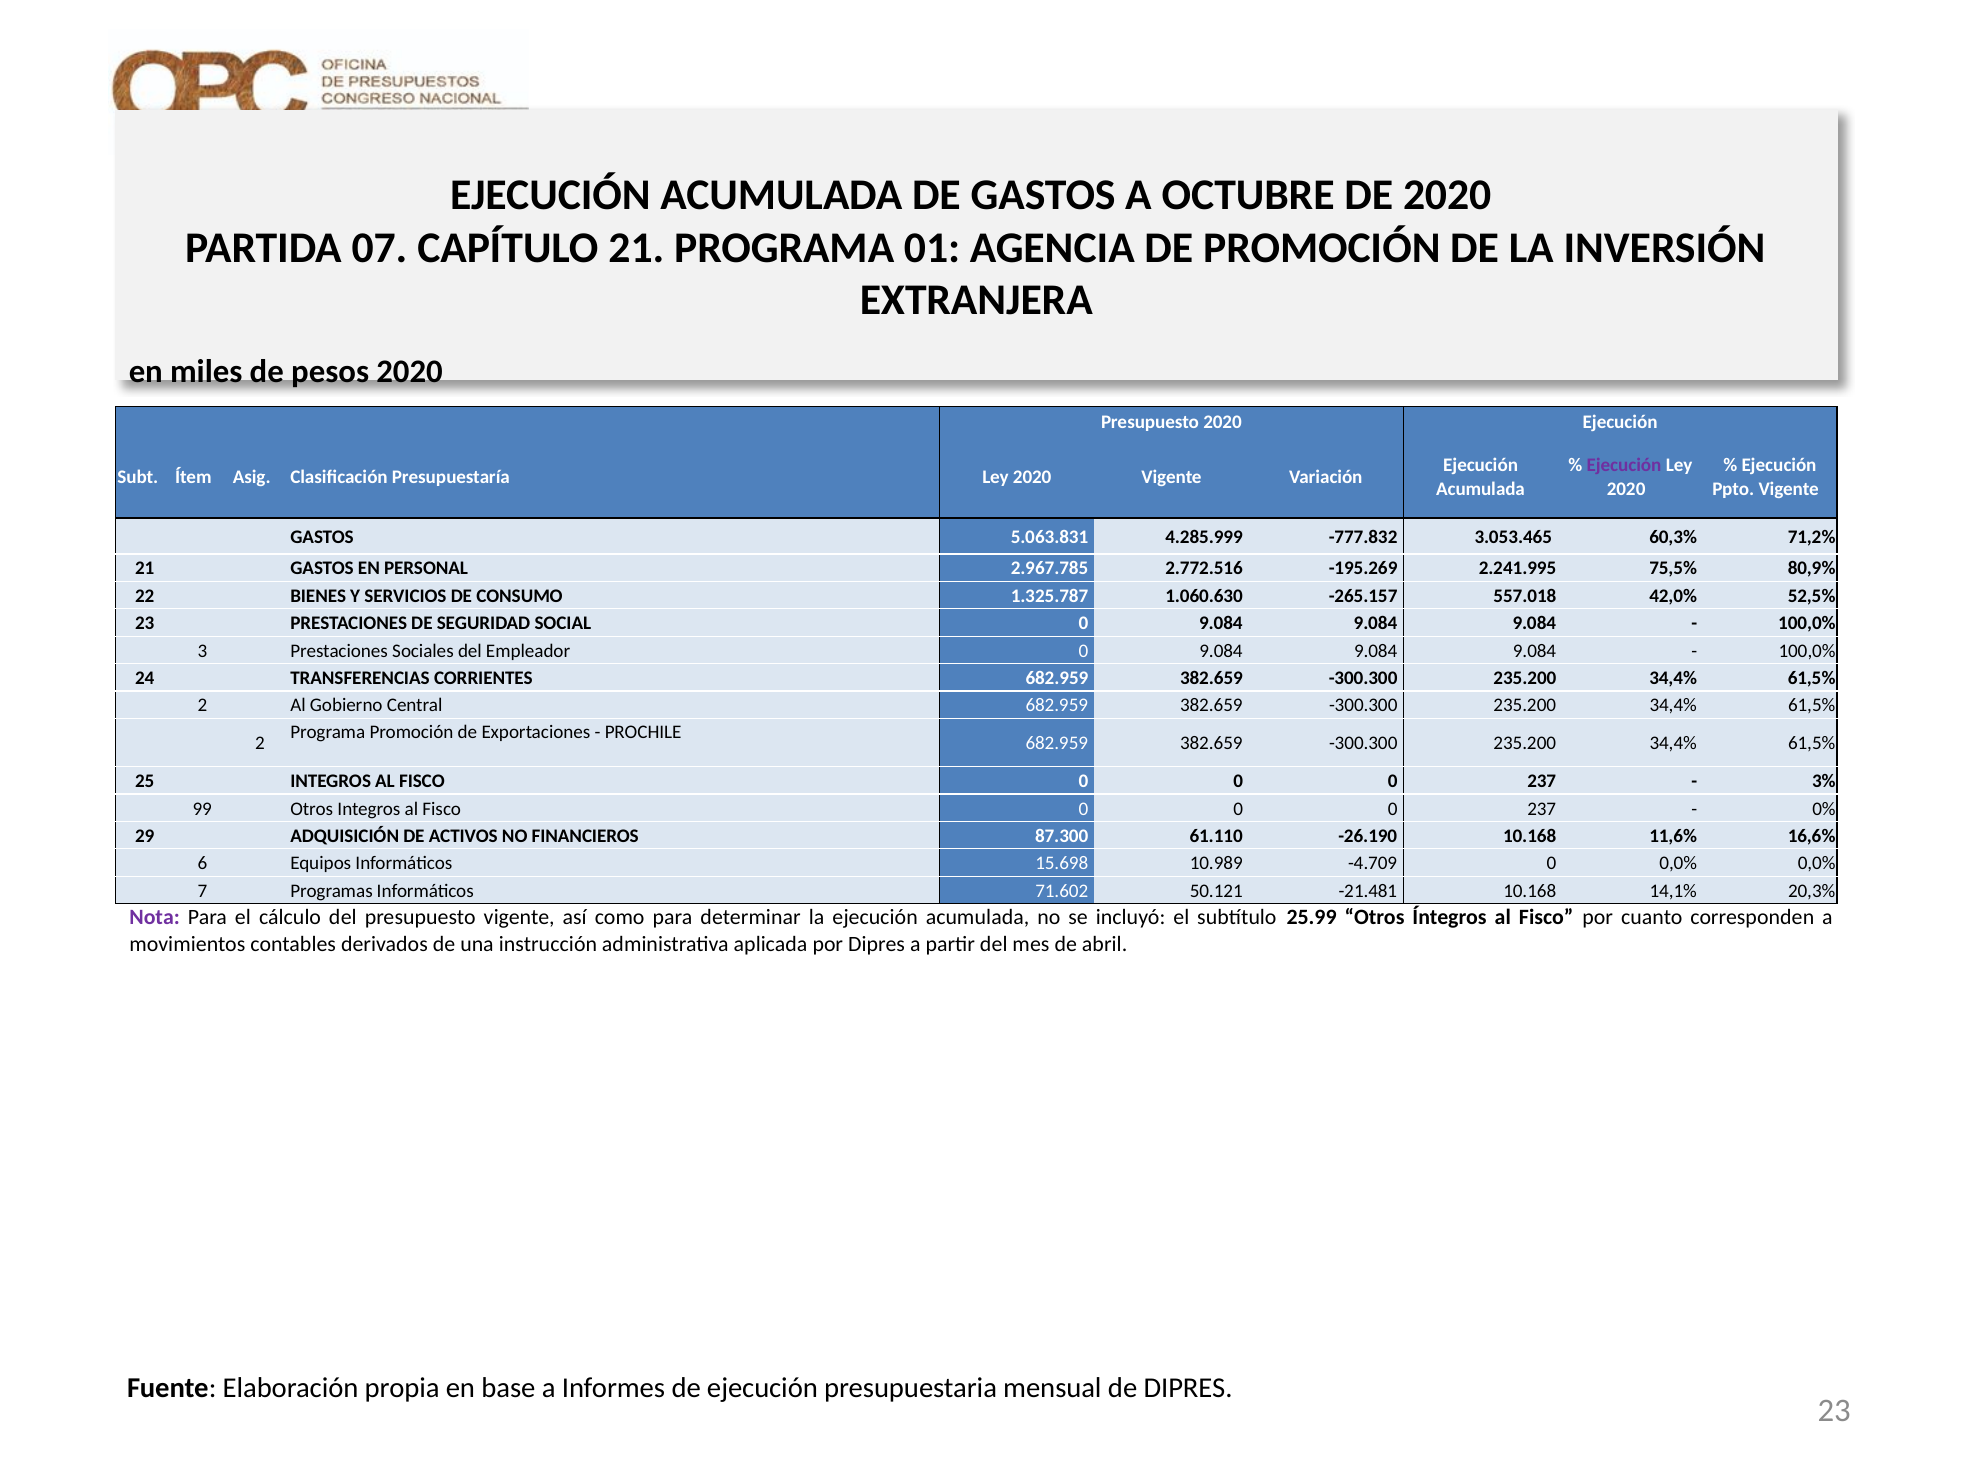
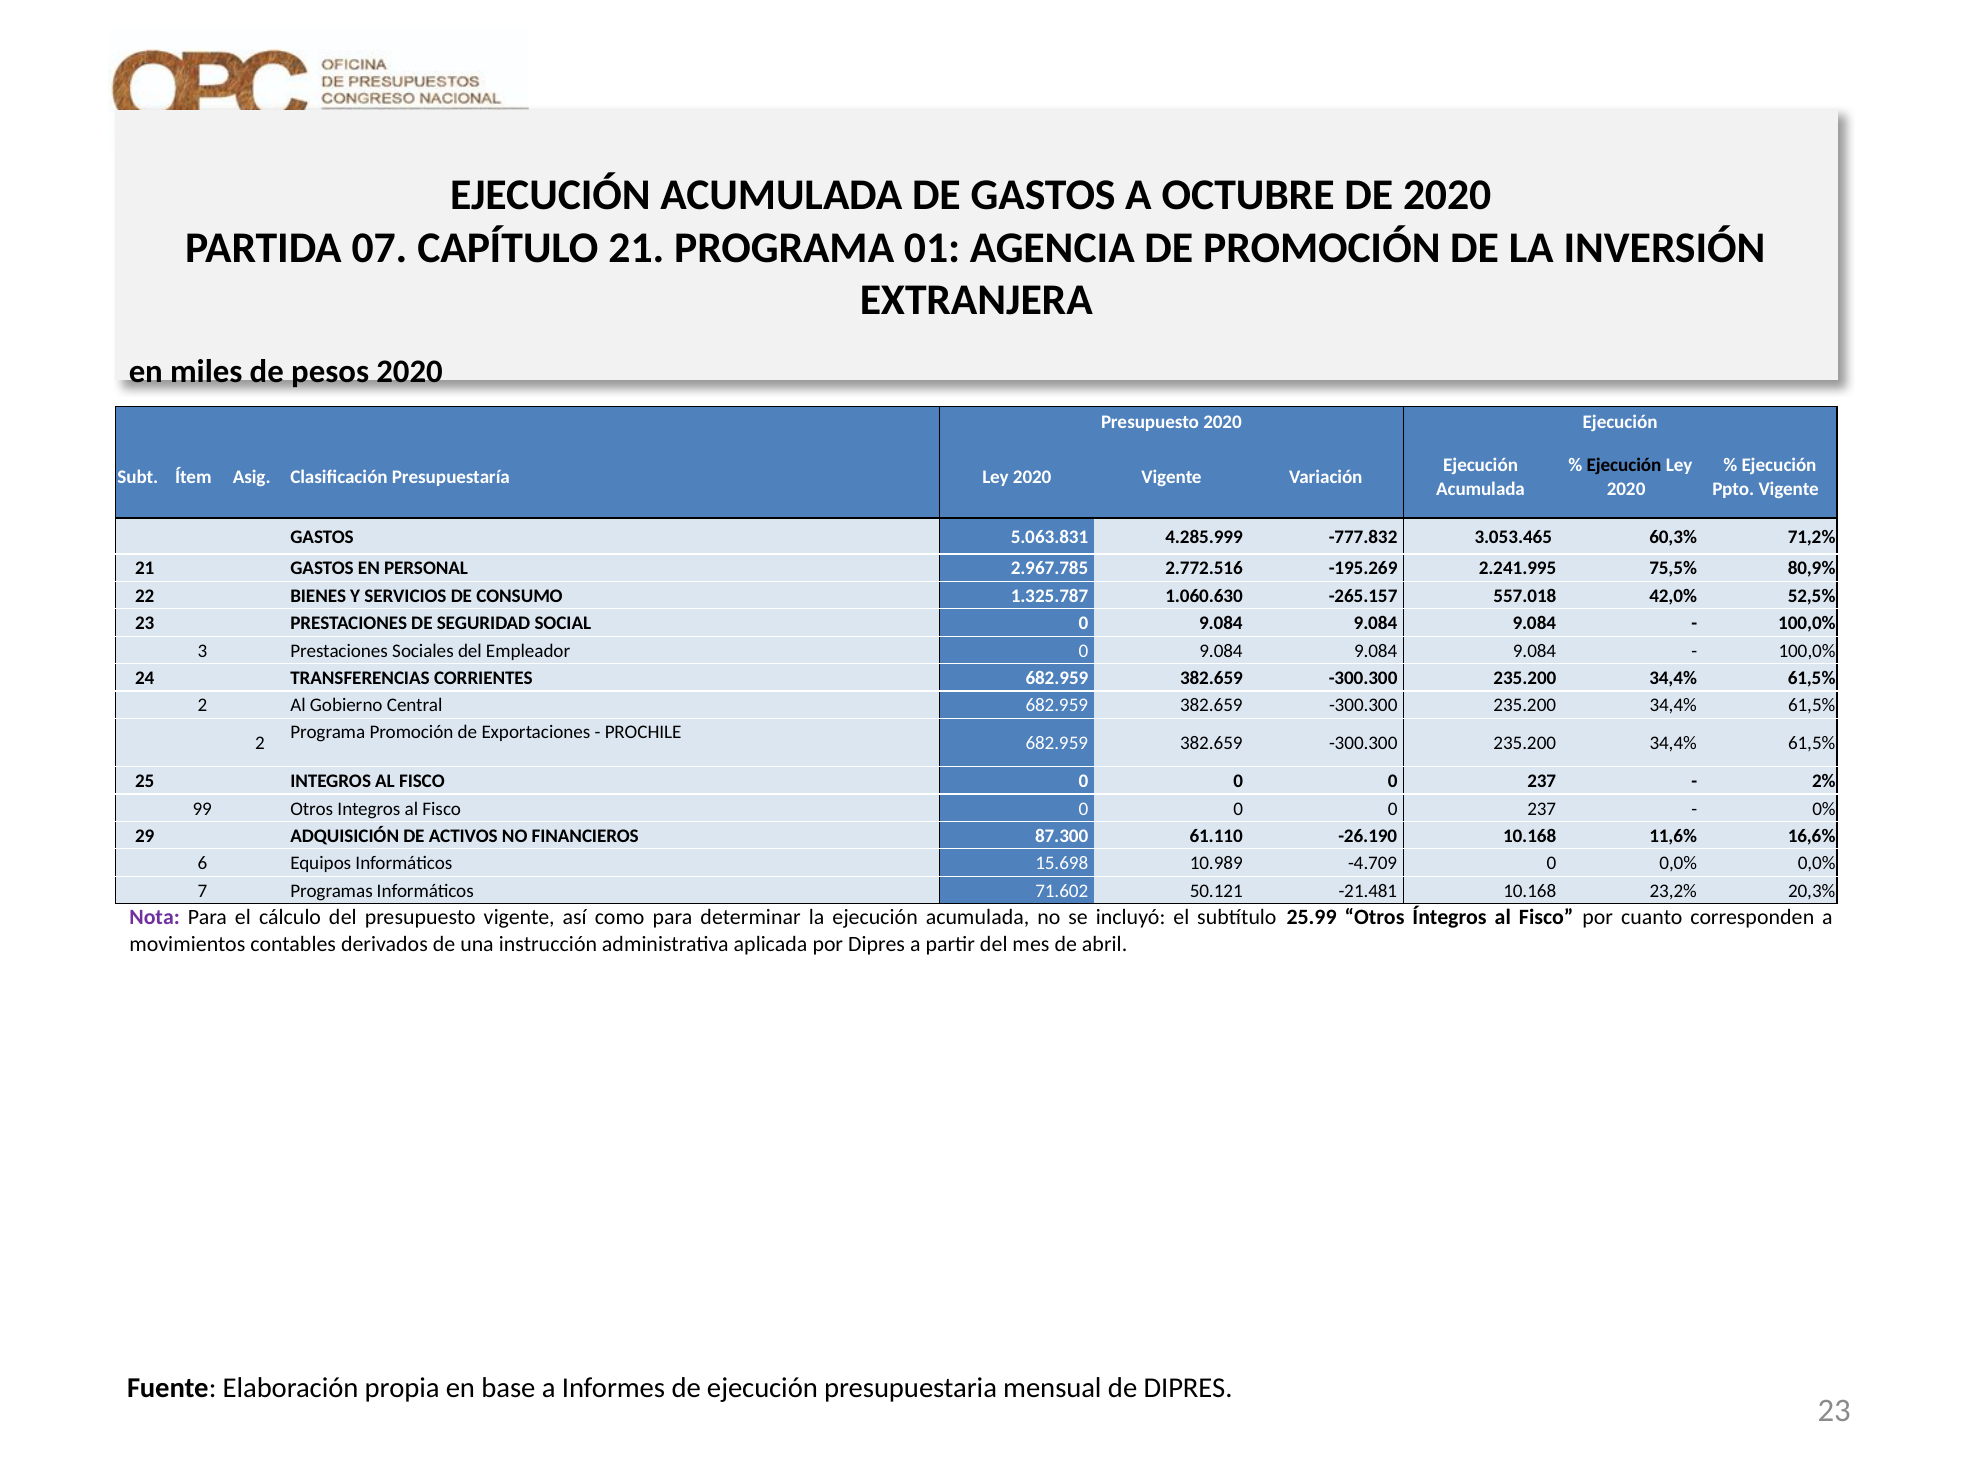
Ejecución at (1624, 465) colour: purple -> black
3%: 3% -> 2%
14,1%: 14,1% -> 23,2%
